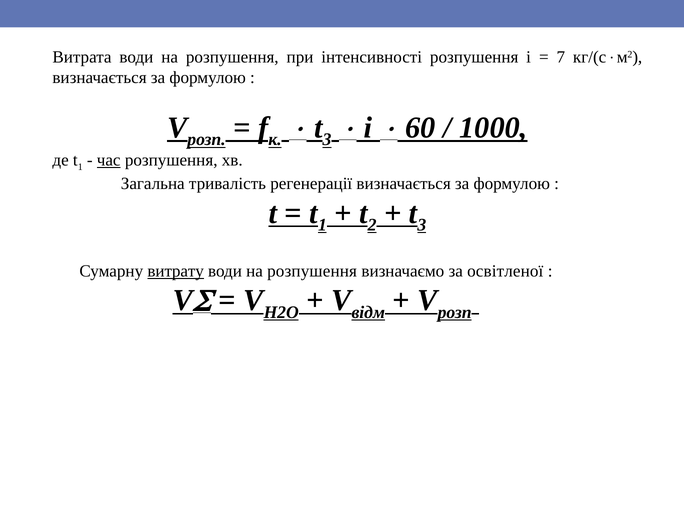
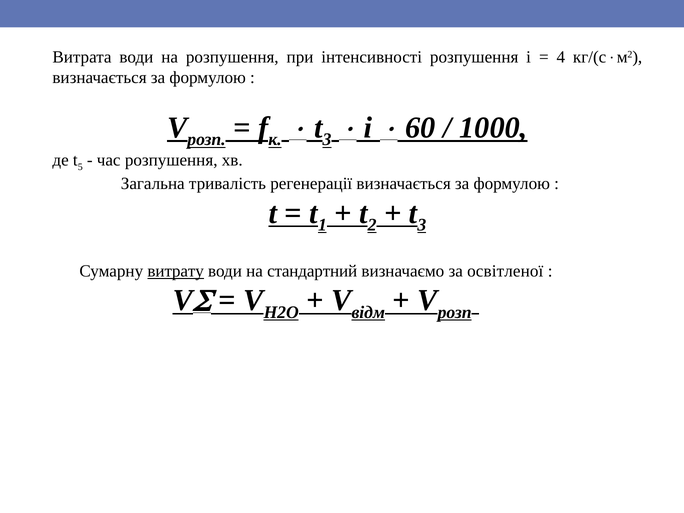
7: 7 -> 4
де t 1: 1 -> 5
час underline: present -> none
розпушення at (312, 271): розпушення -> стандартний
